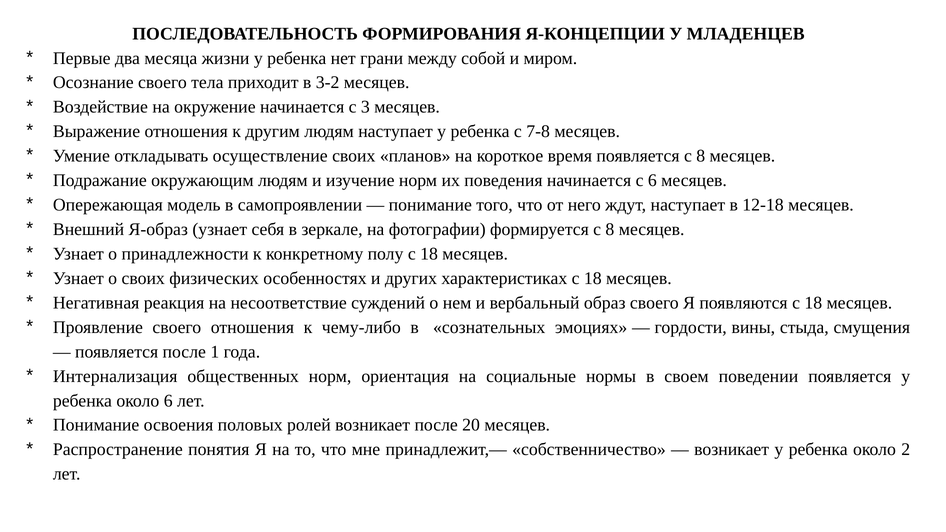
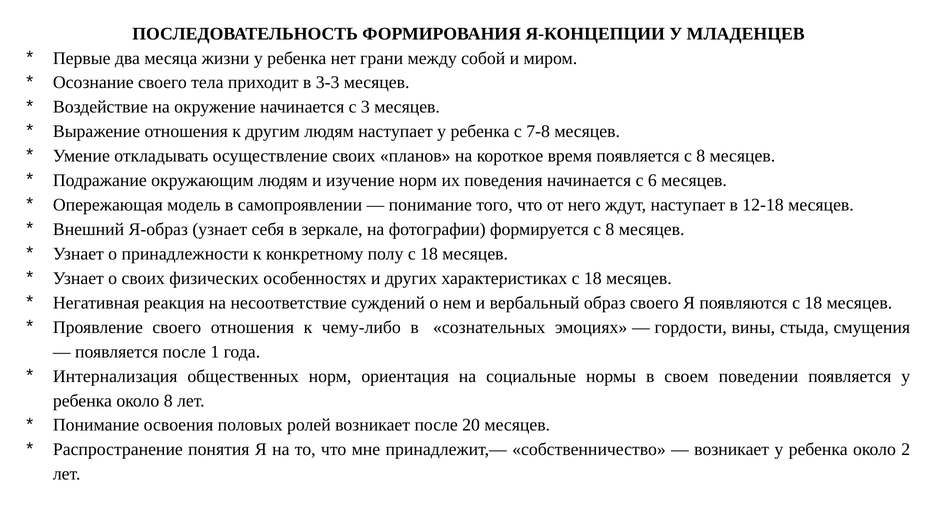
3-2: 3-2 -> 3-3
около 6: 6 -> 8
